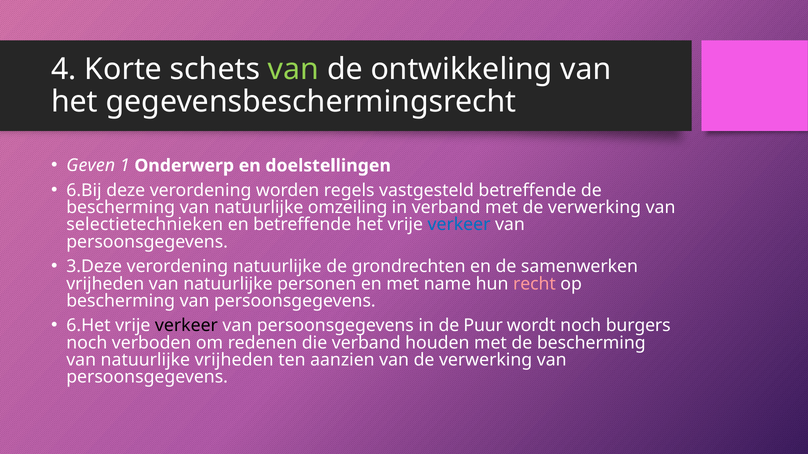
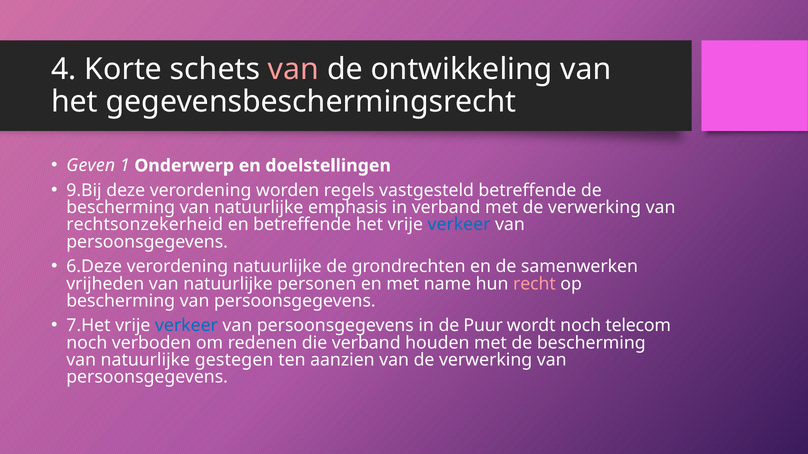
van at (294, 69) colour: light green -> pink
6.Bij: 6.Bij -> 9.Bij
omzeiling: omzeiling -> emphasis
selectietechnieken: selectietechnieken -> rechtsonzekerheid
3.Deze: 3.Deze -> 6.Deze
6.Het: 6.Het -> 7.Het
verkeer at (186, 326) colour: black -> blue
burgers: burgers -> telecom
natuurlijke vrijheden: vrijheden -> gestegen
